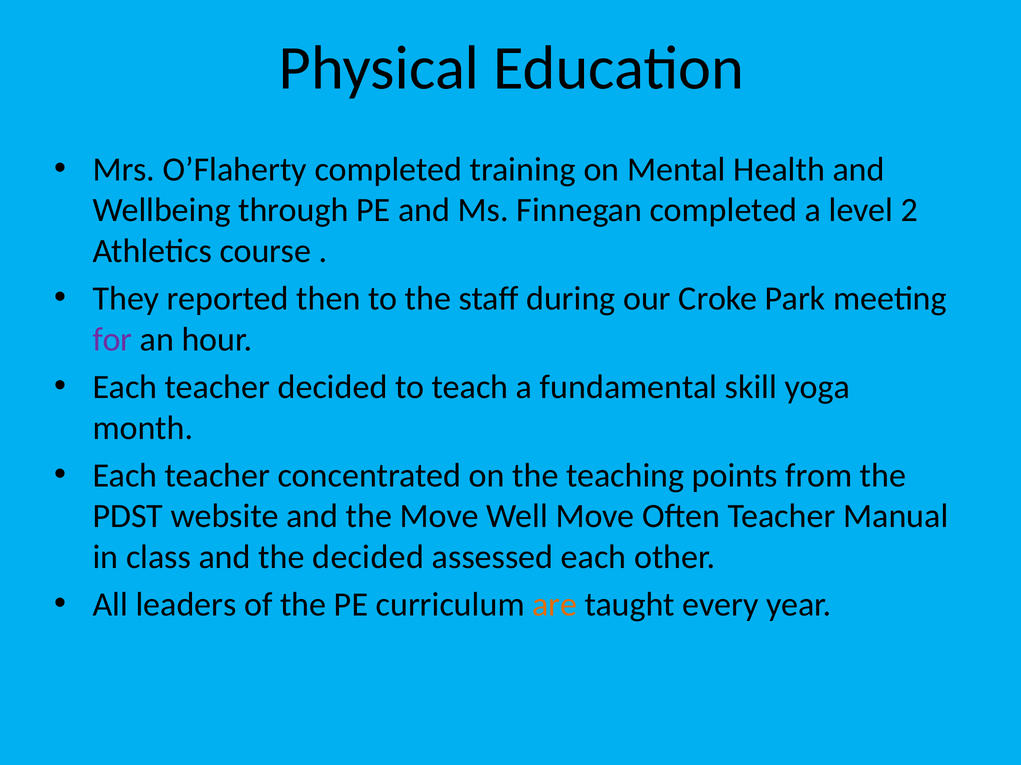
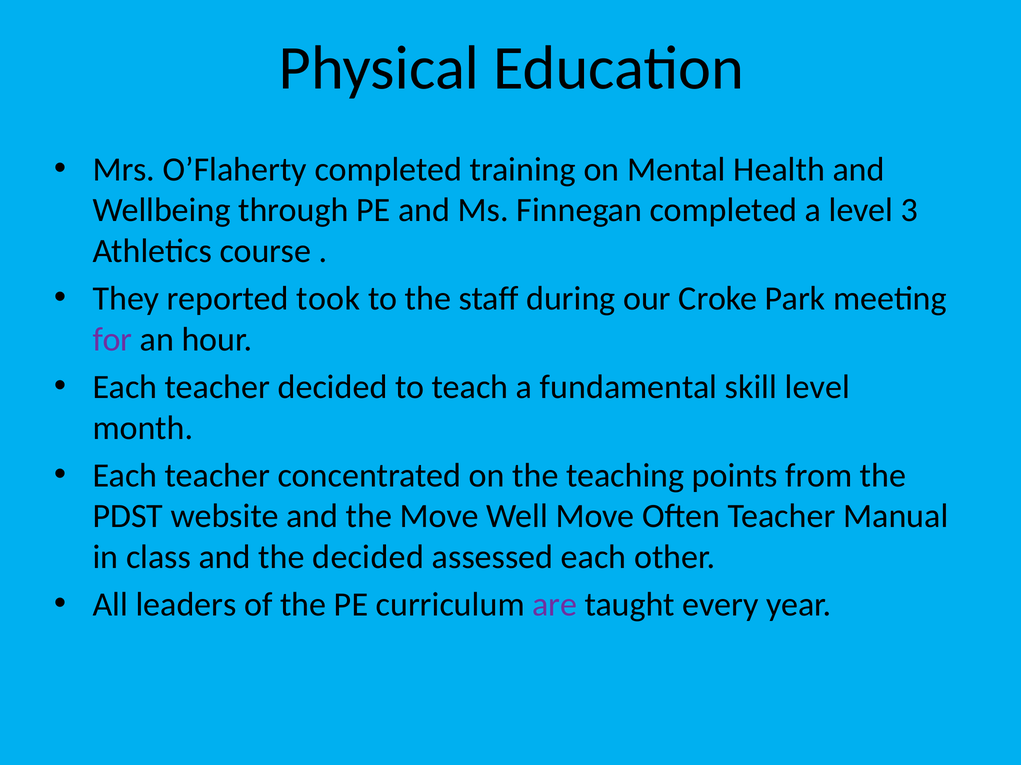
2: 2 -> 3
then: then -> took
skill yoga: yoga -> level
are colour: orange -> purple
